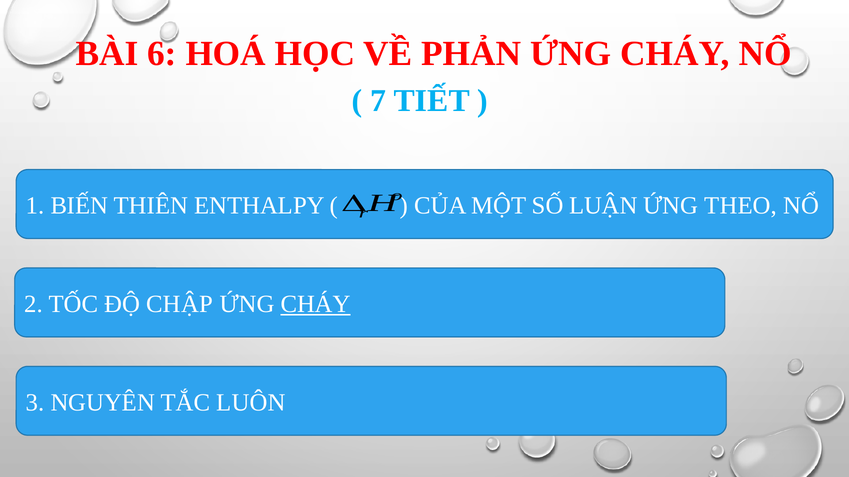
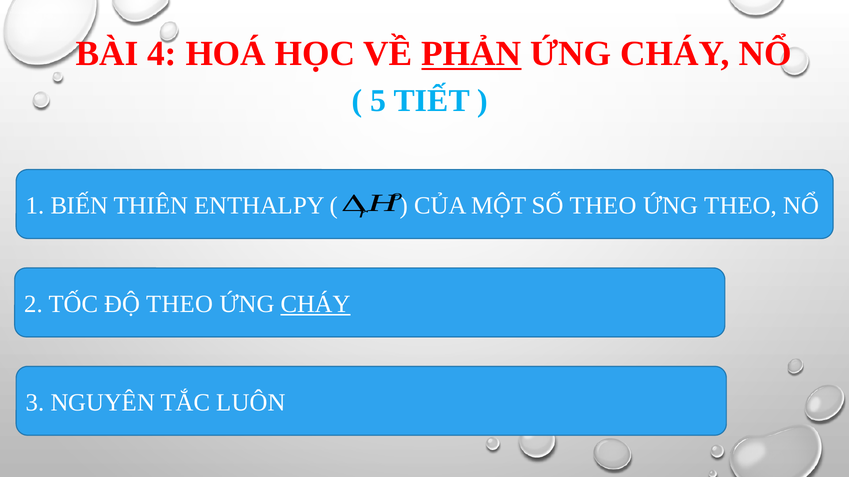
6: 6 -> 4
PHẢN underline: none -> present
7: 7 -> 5
SỐ LUẬN: LUẬN -> THEO
ĐỘ CHẬP: CHẬP -> THEO
